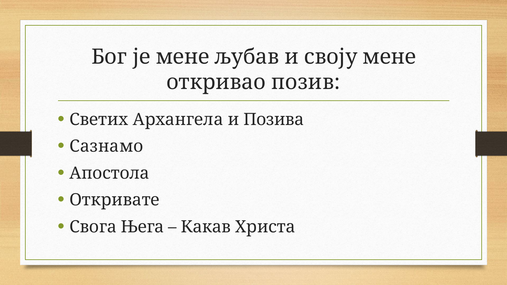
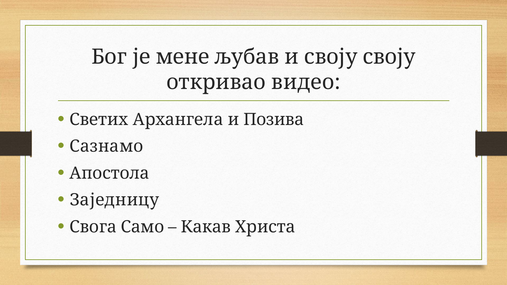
своју мене: мене -> своју
позив: позив -> видео
Откривате: Откривате -> Заједницу
Њега: Њега -> Само
